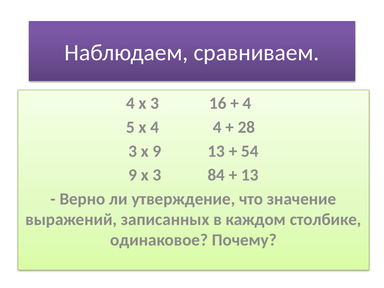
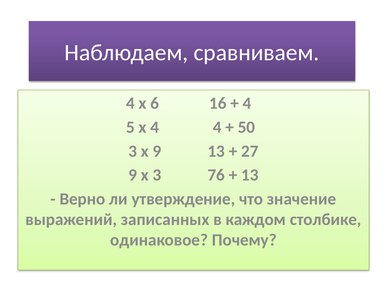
4 х 3: 3 -> 6
28: 28 -> 50
54: 54 -> 27
84: 84 -> 76
